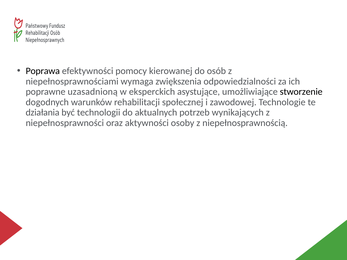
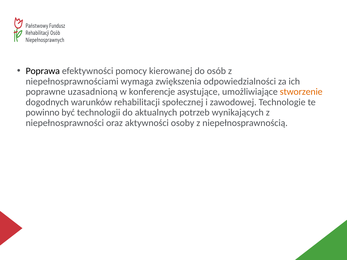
eksperckich: eksperckich -> konferencje
stworzenie colour: black -> orange
działania: działania -> powinno
